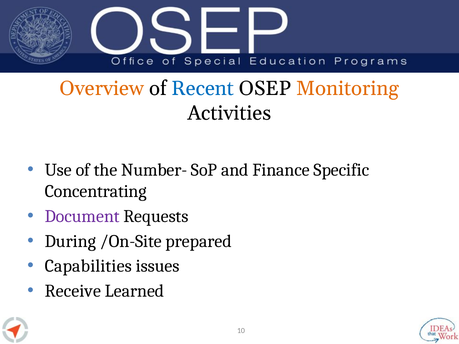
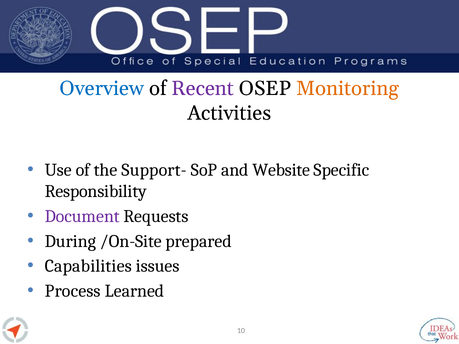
Overview colour: orange -> blue
Recent colour: blue -> purple
Number-: Number- -> Support-
Finance: Finance -> Website
Concentrating: Concentrating -> Responsibility
Receive: Receive -> Process
